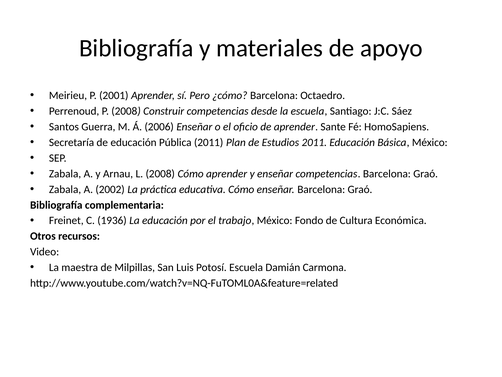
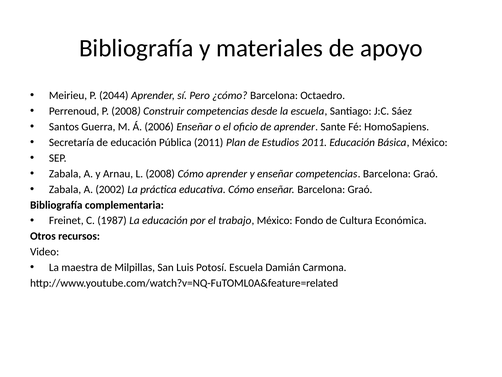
2001: 2001 -> 2044
1936: 1936 -> 1987
